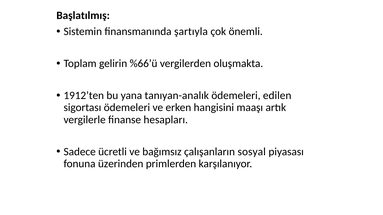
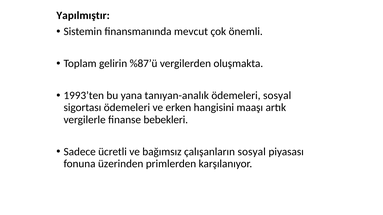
Başlatılmış: Başlatılmış -> Yapılmıştır
şartıyla: şartıyla -> mevcut
%66’ü: %66’ü -> %87’ü
1912’ten: 1912’ten -> 1993’ten
ödemeleri edilen: edilen -> sosyal
hesapları: hesapları -> bebekleri
